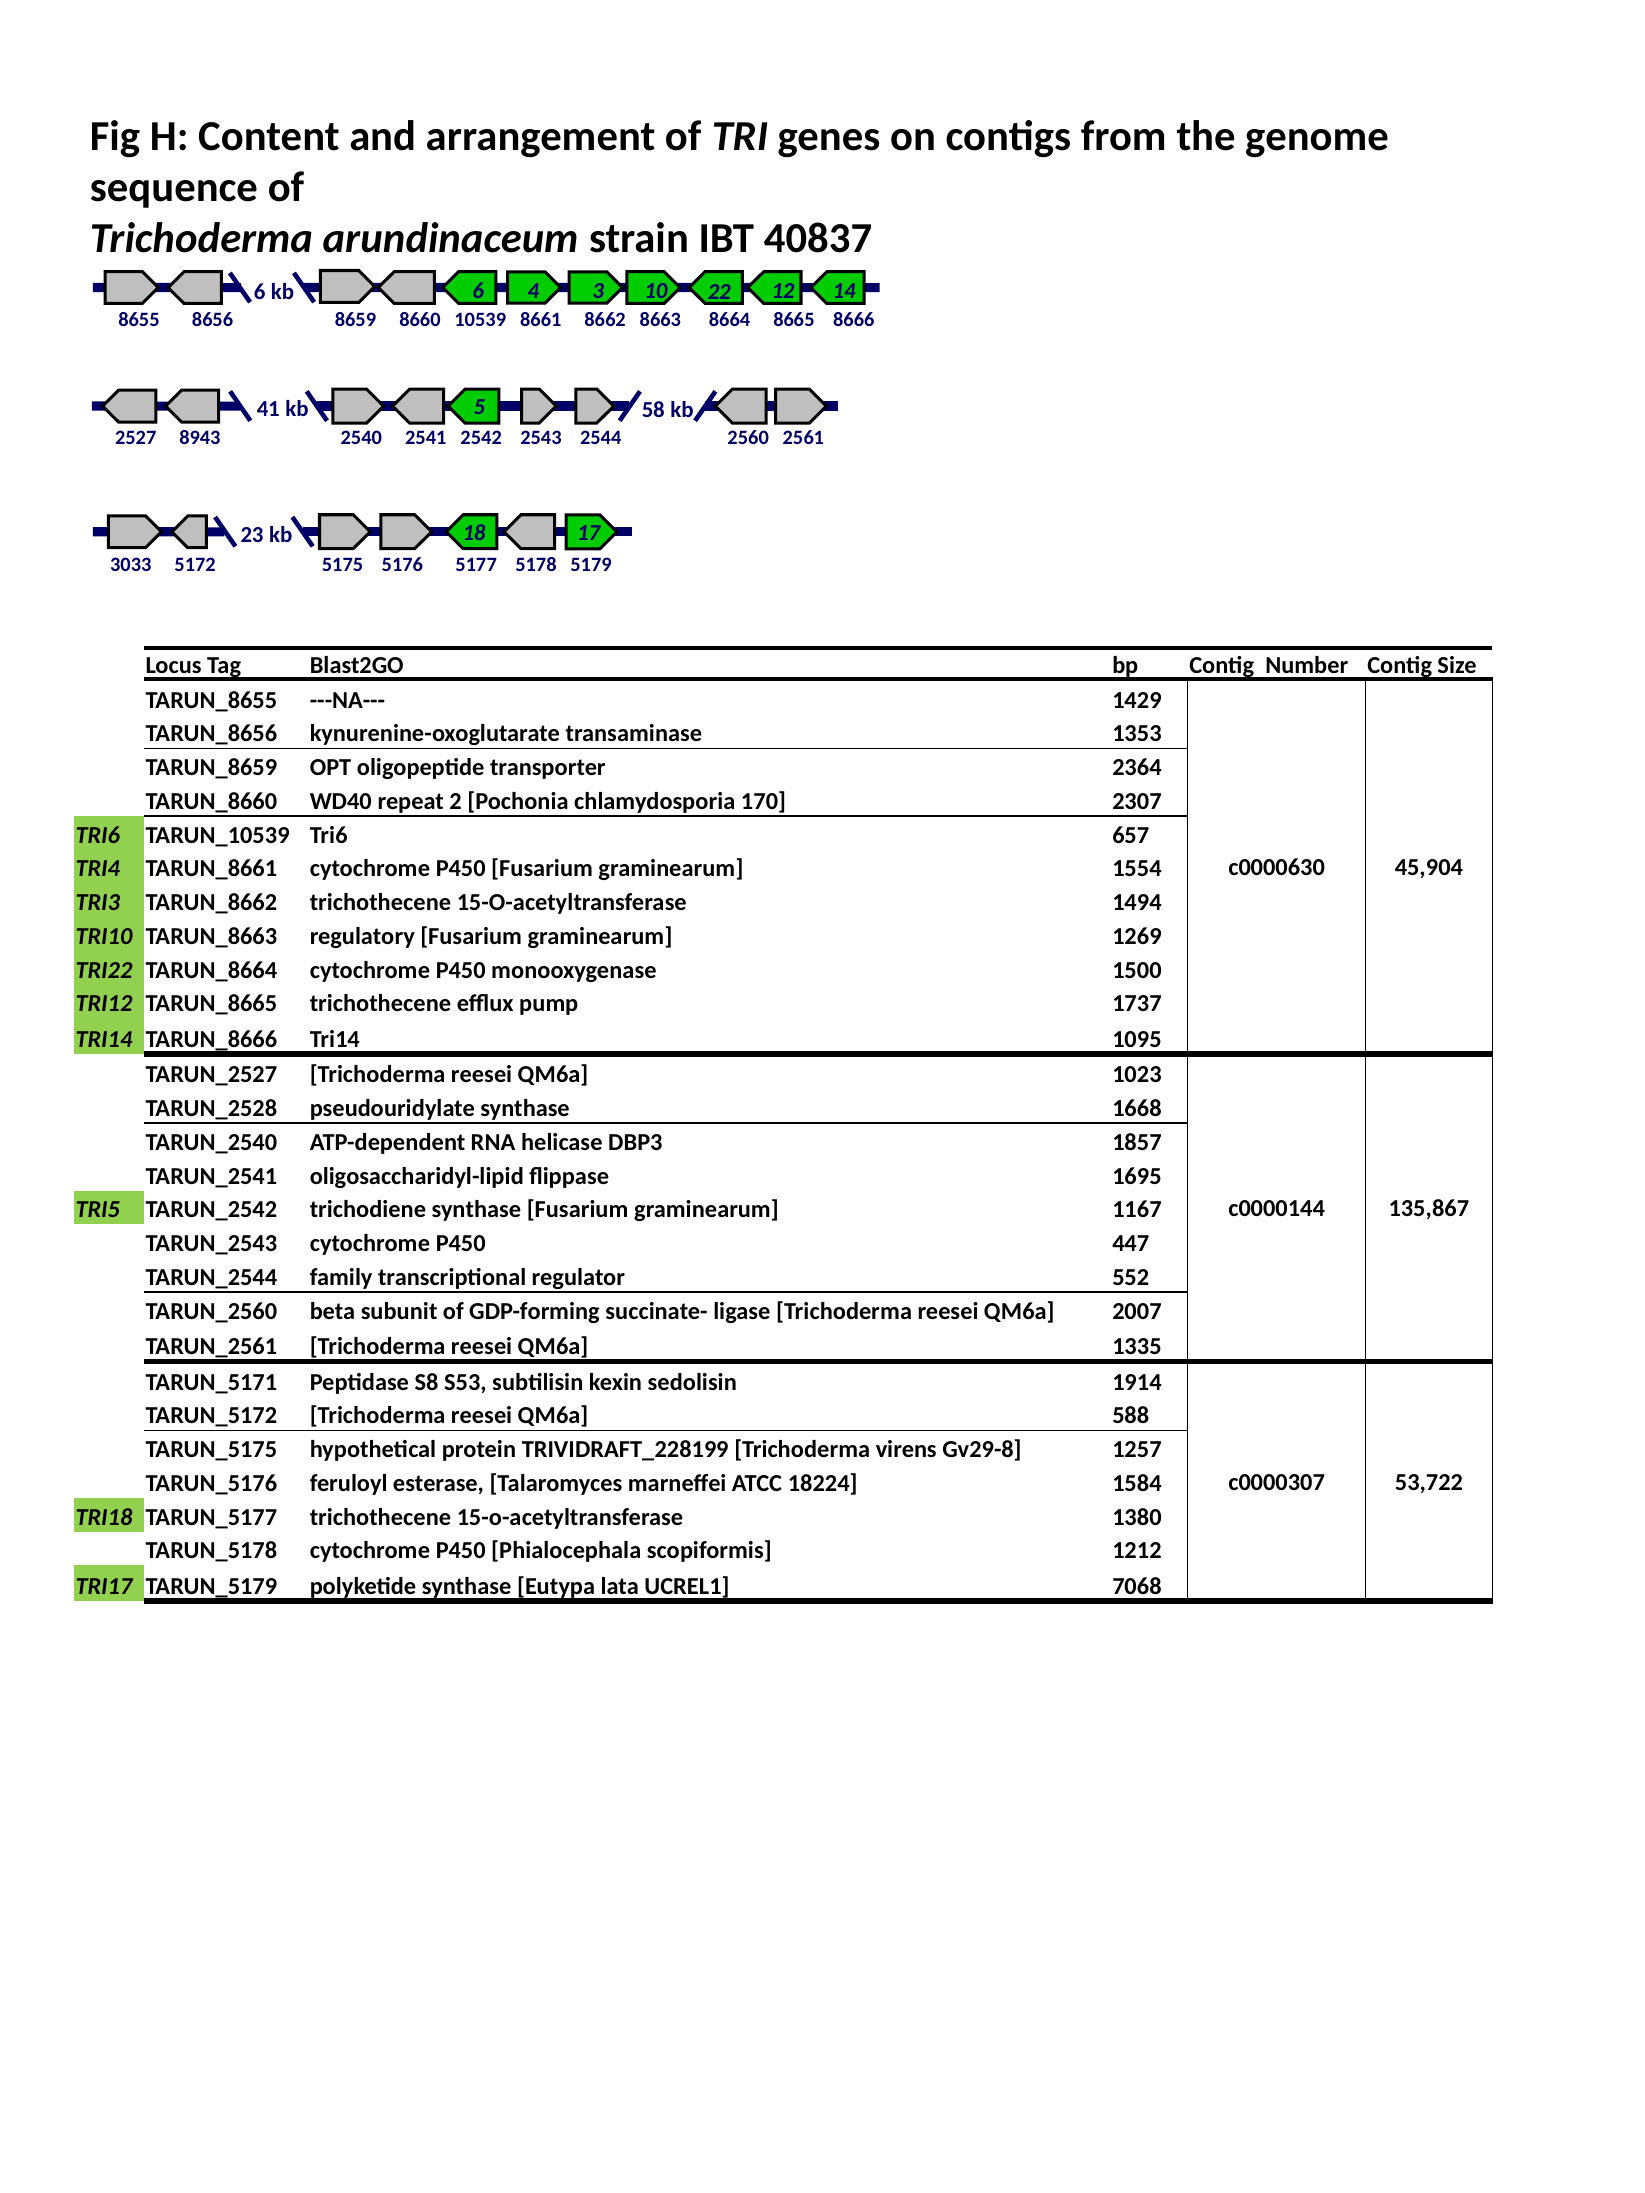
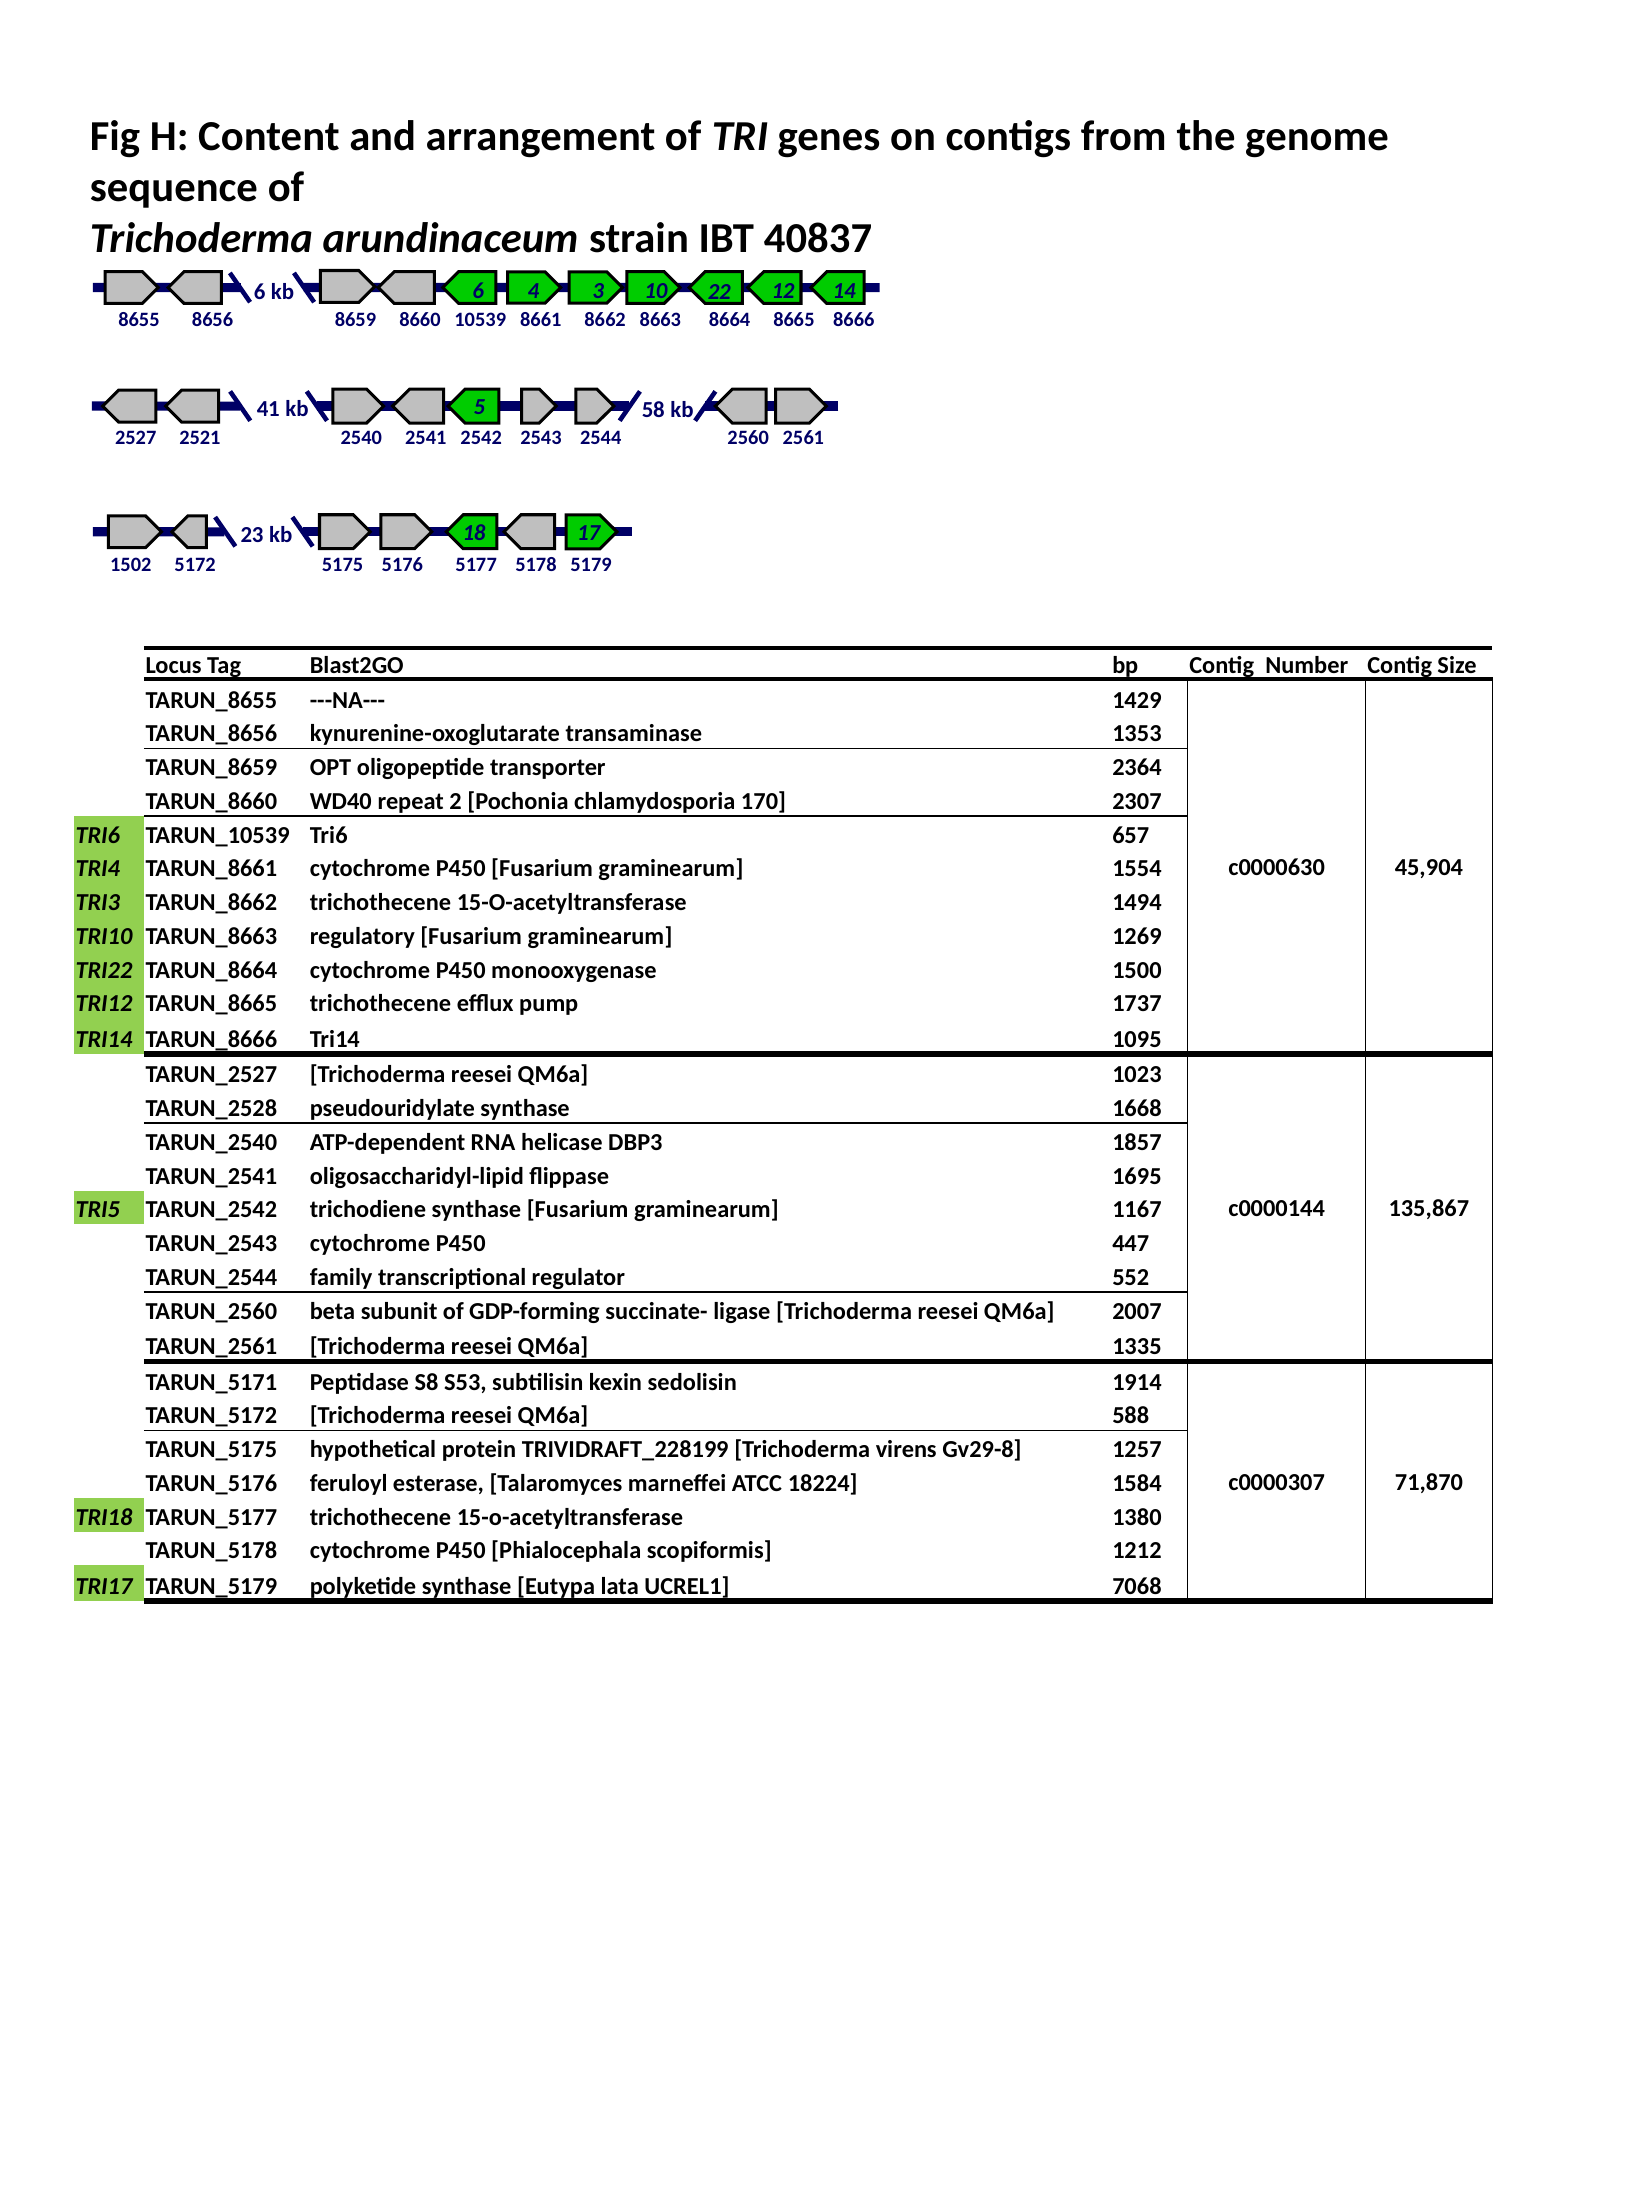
8943: 8943 -> 2521
3033: 3033 -> 1502
53,722: 53,722 -> 71,870
